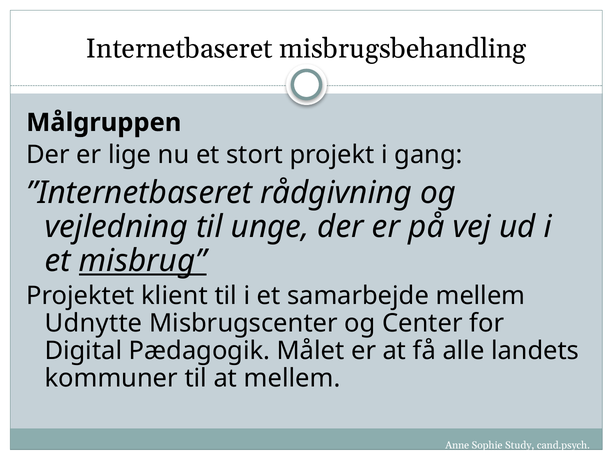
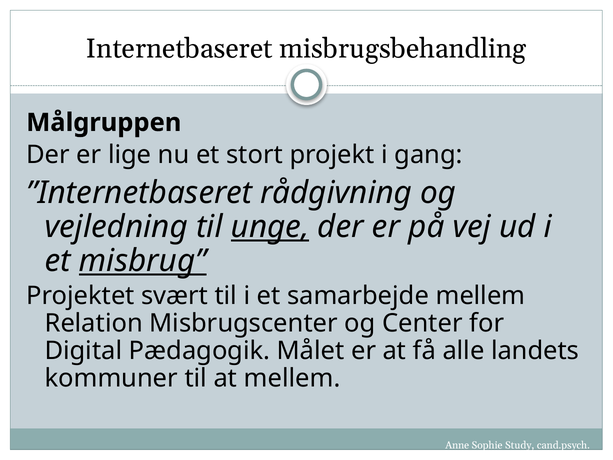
unge underline: none -> present
klient: klient -> svært
Udnytte: Udnytte -> Relation
